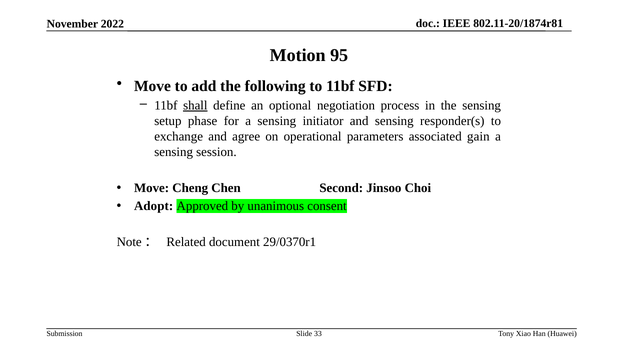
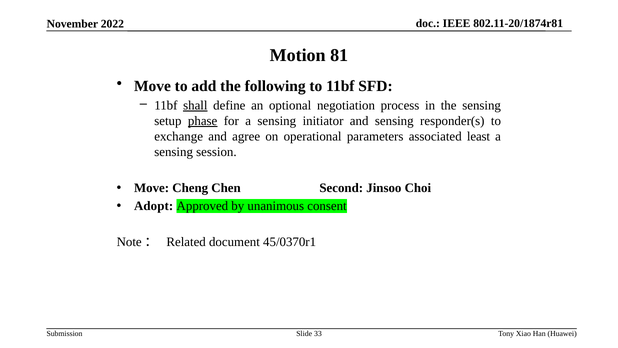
95: 95 -> 81
phase underline: none -> present
gain: gain -> least
29/0370r1: 29/0370r1 -> 45/0370r1
